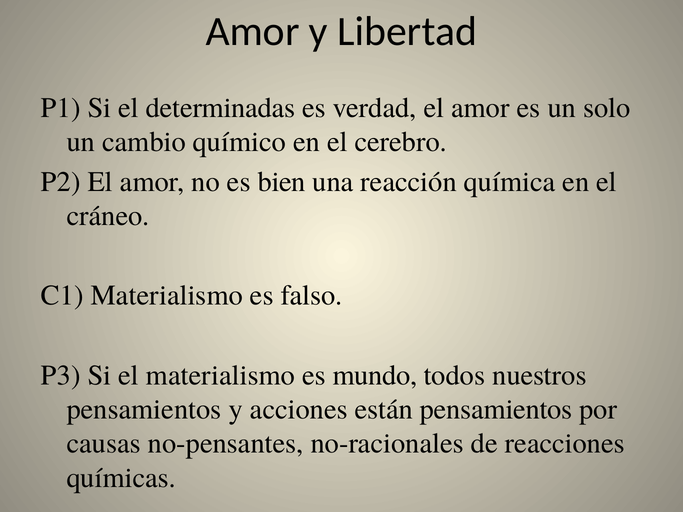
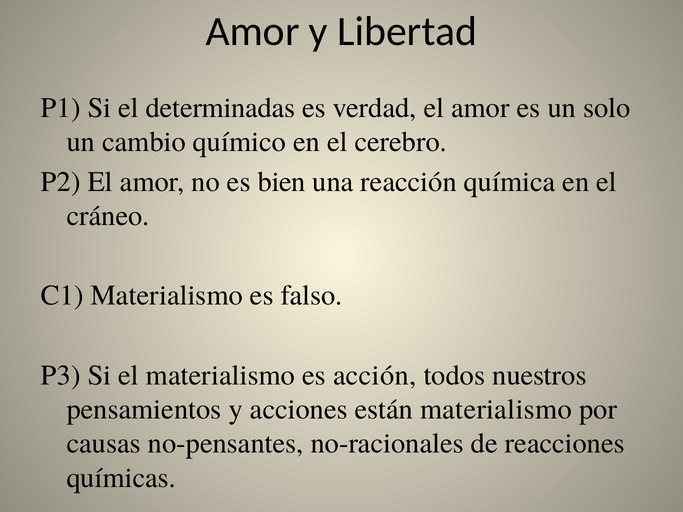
mundo: mundo -> acción
están pensamientos: pensamientos -> materialismo
